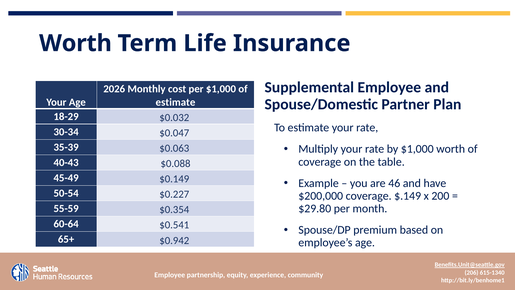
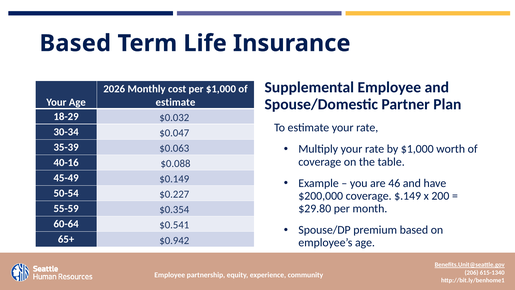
Worth at (75, 43): Worth -> Based
40-43: 40-43 -> 40-16
